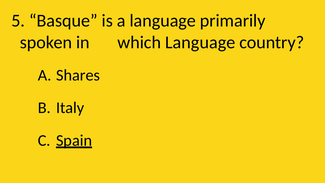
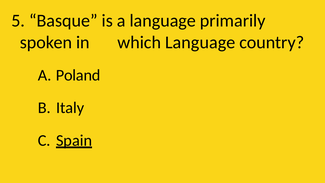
Shares: Shares -> Poland
